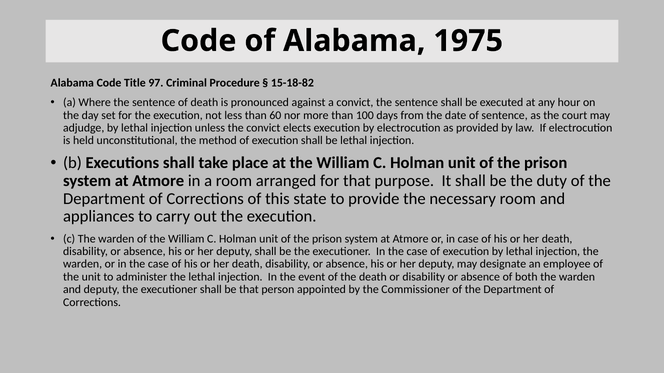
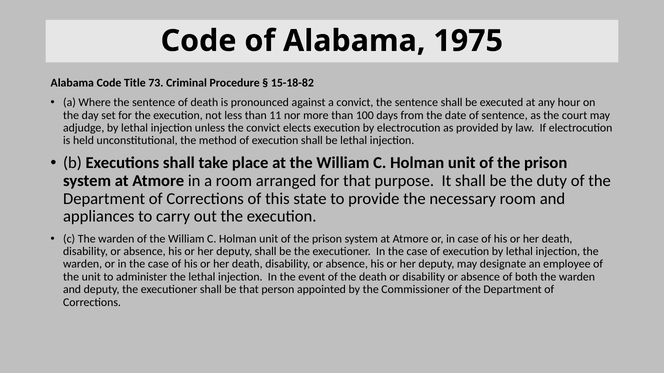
97: 97 -> 73
60: 60 -> 11
